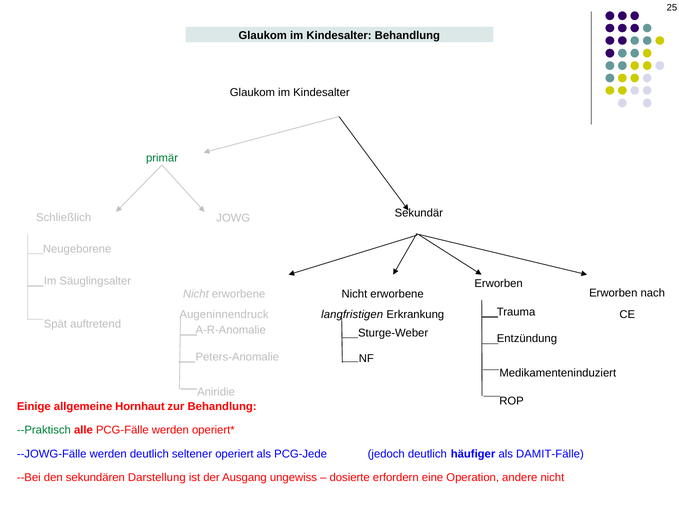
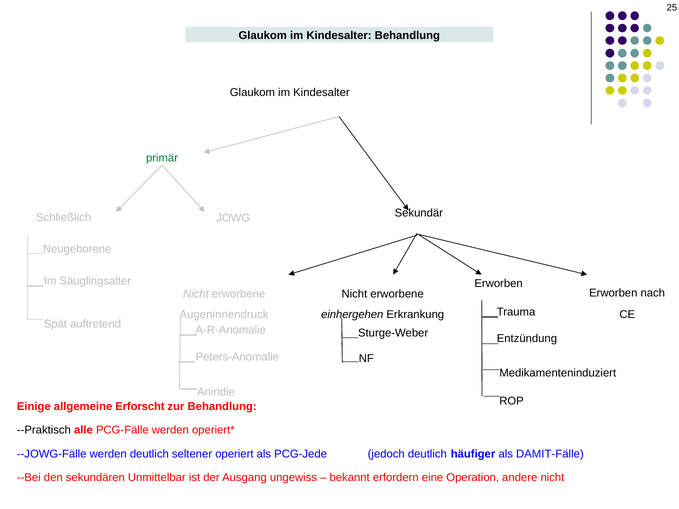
langfristigen: langfristigen -> einhergehen
Hornhaut: Hornhaut -> Erforscht
--Praktisch colour: green -> black
Darstellung: Darstellung -> Unmittelbar
dosierte: dosierte -> bekannt
